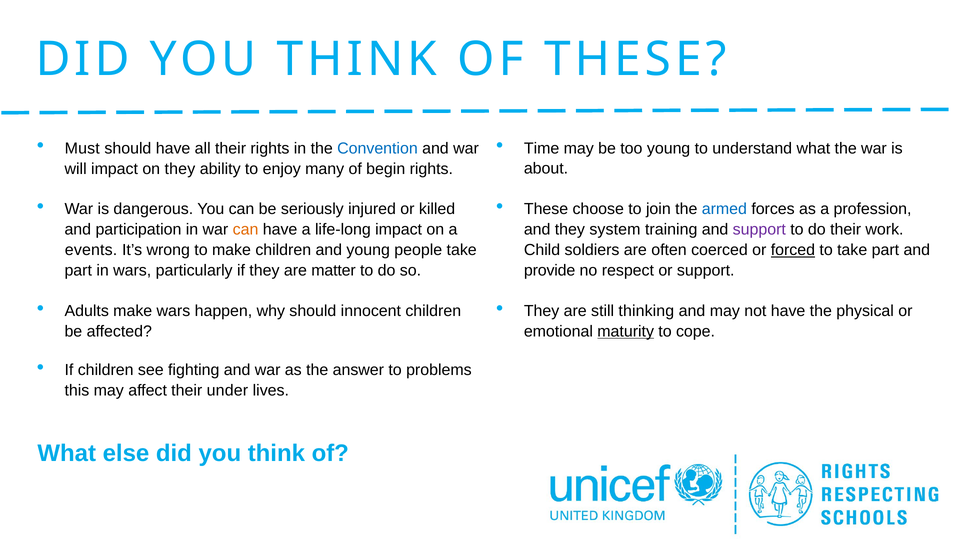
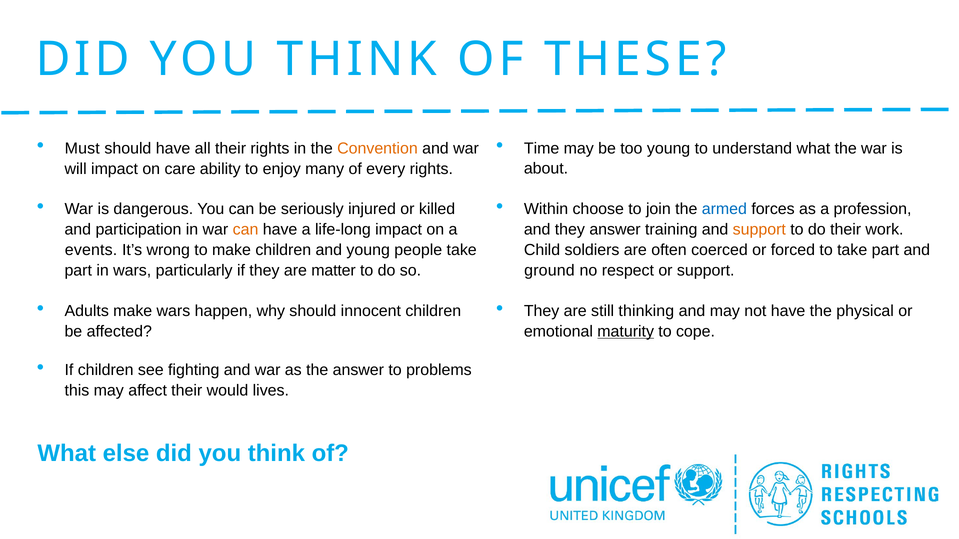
Convention colour: blue -> orange
on they: they -> care
begin: begin -> every
These at (546, 209): These -> Within
they system: system -> answer
support at (759, 230) colour: purple -> orange
forced underline: present -> none
provide: provide -> ground
under: under -> would
